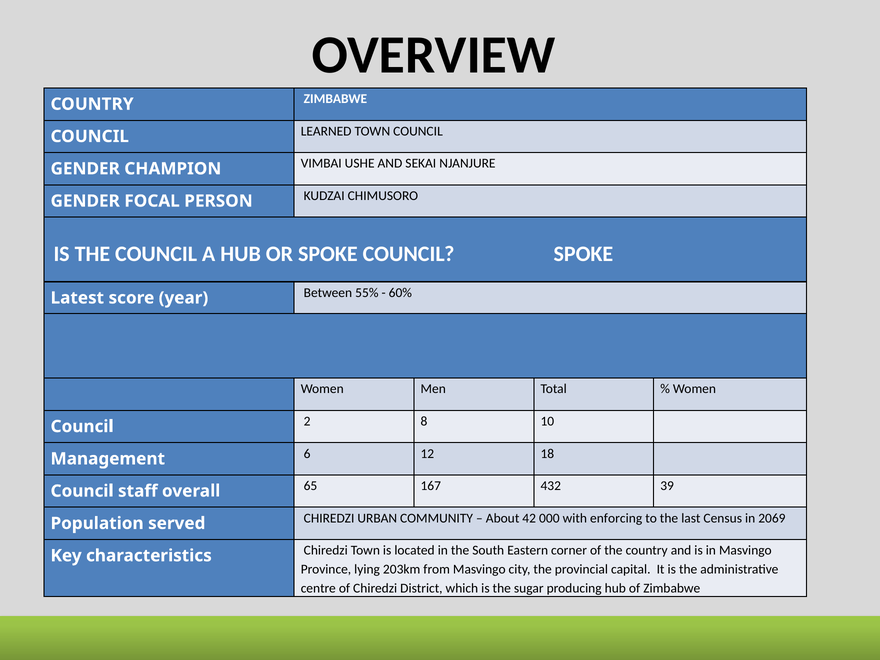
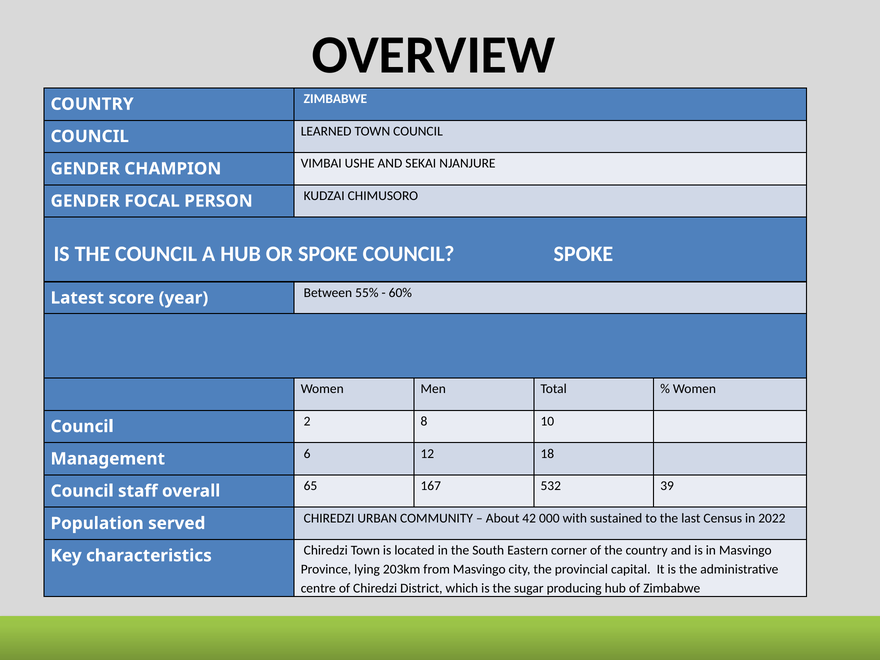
432: 432 -> 532
enforcing: enforcing -> sustained
2069: 2069 -> 2022
